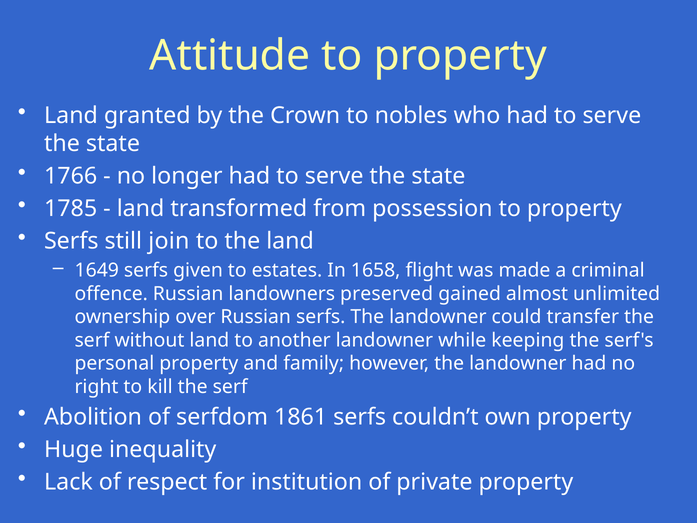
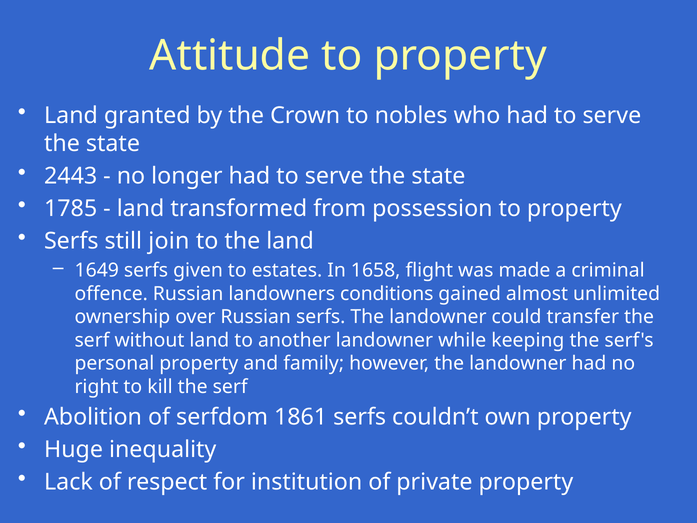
1766: 1766 -> 2443
preserved: preserved -> conditions
